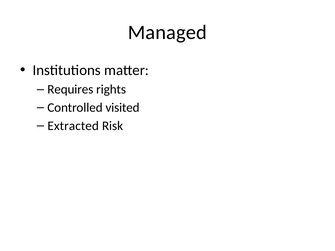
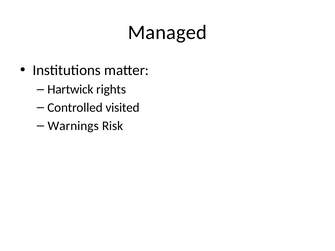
Requires: Requires -> Hartwick
Extracted: Extracted -> Warnings
